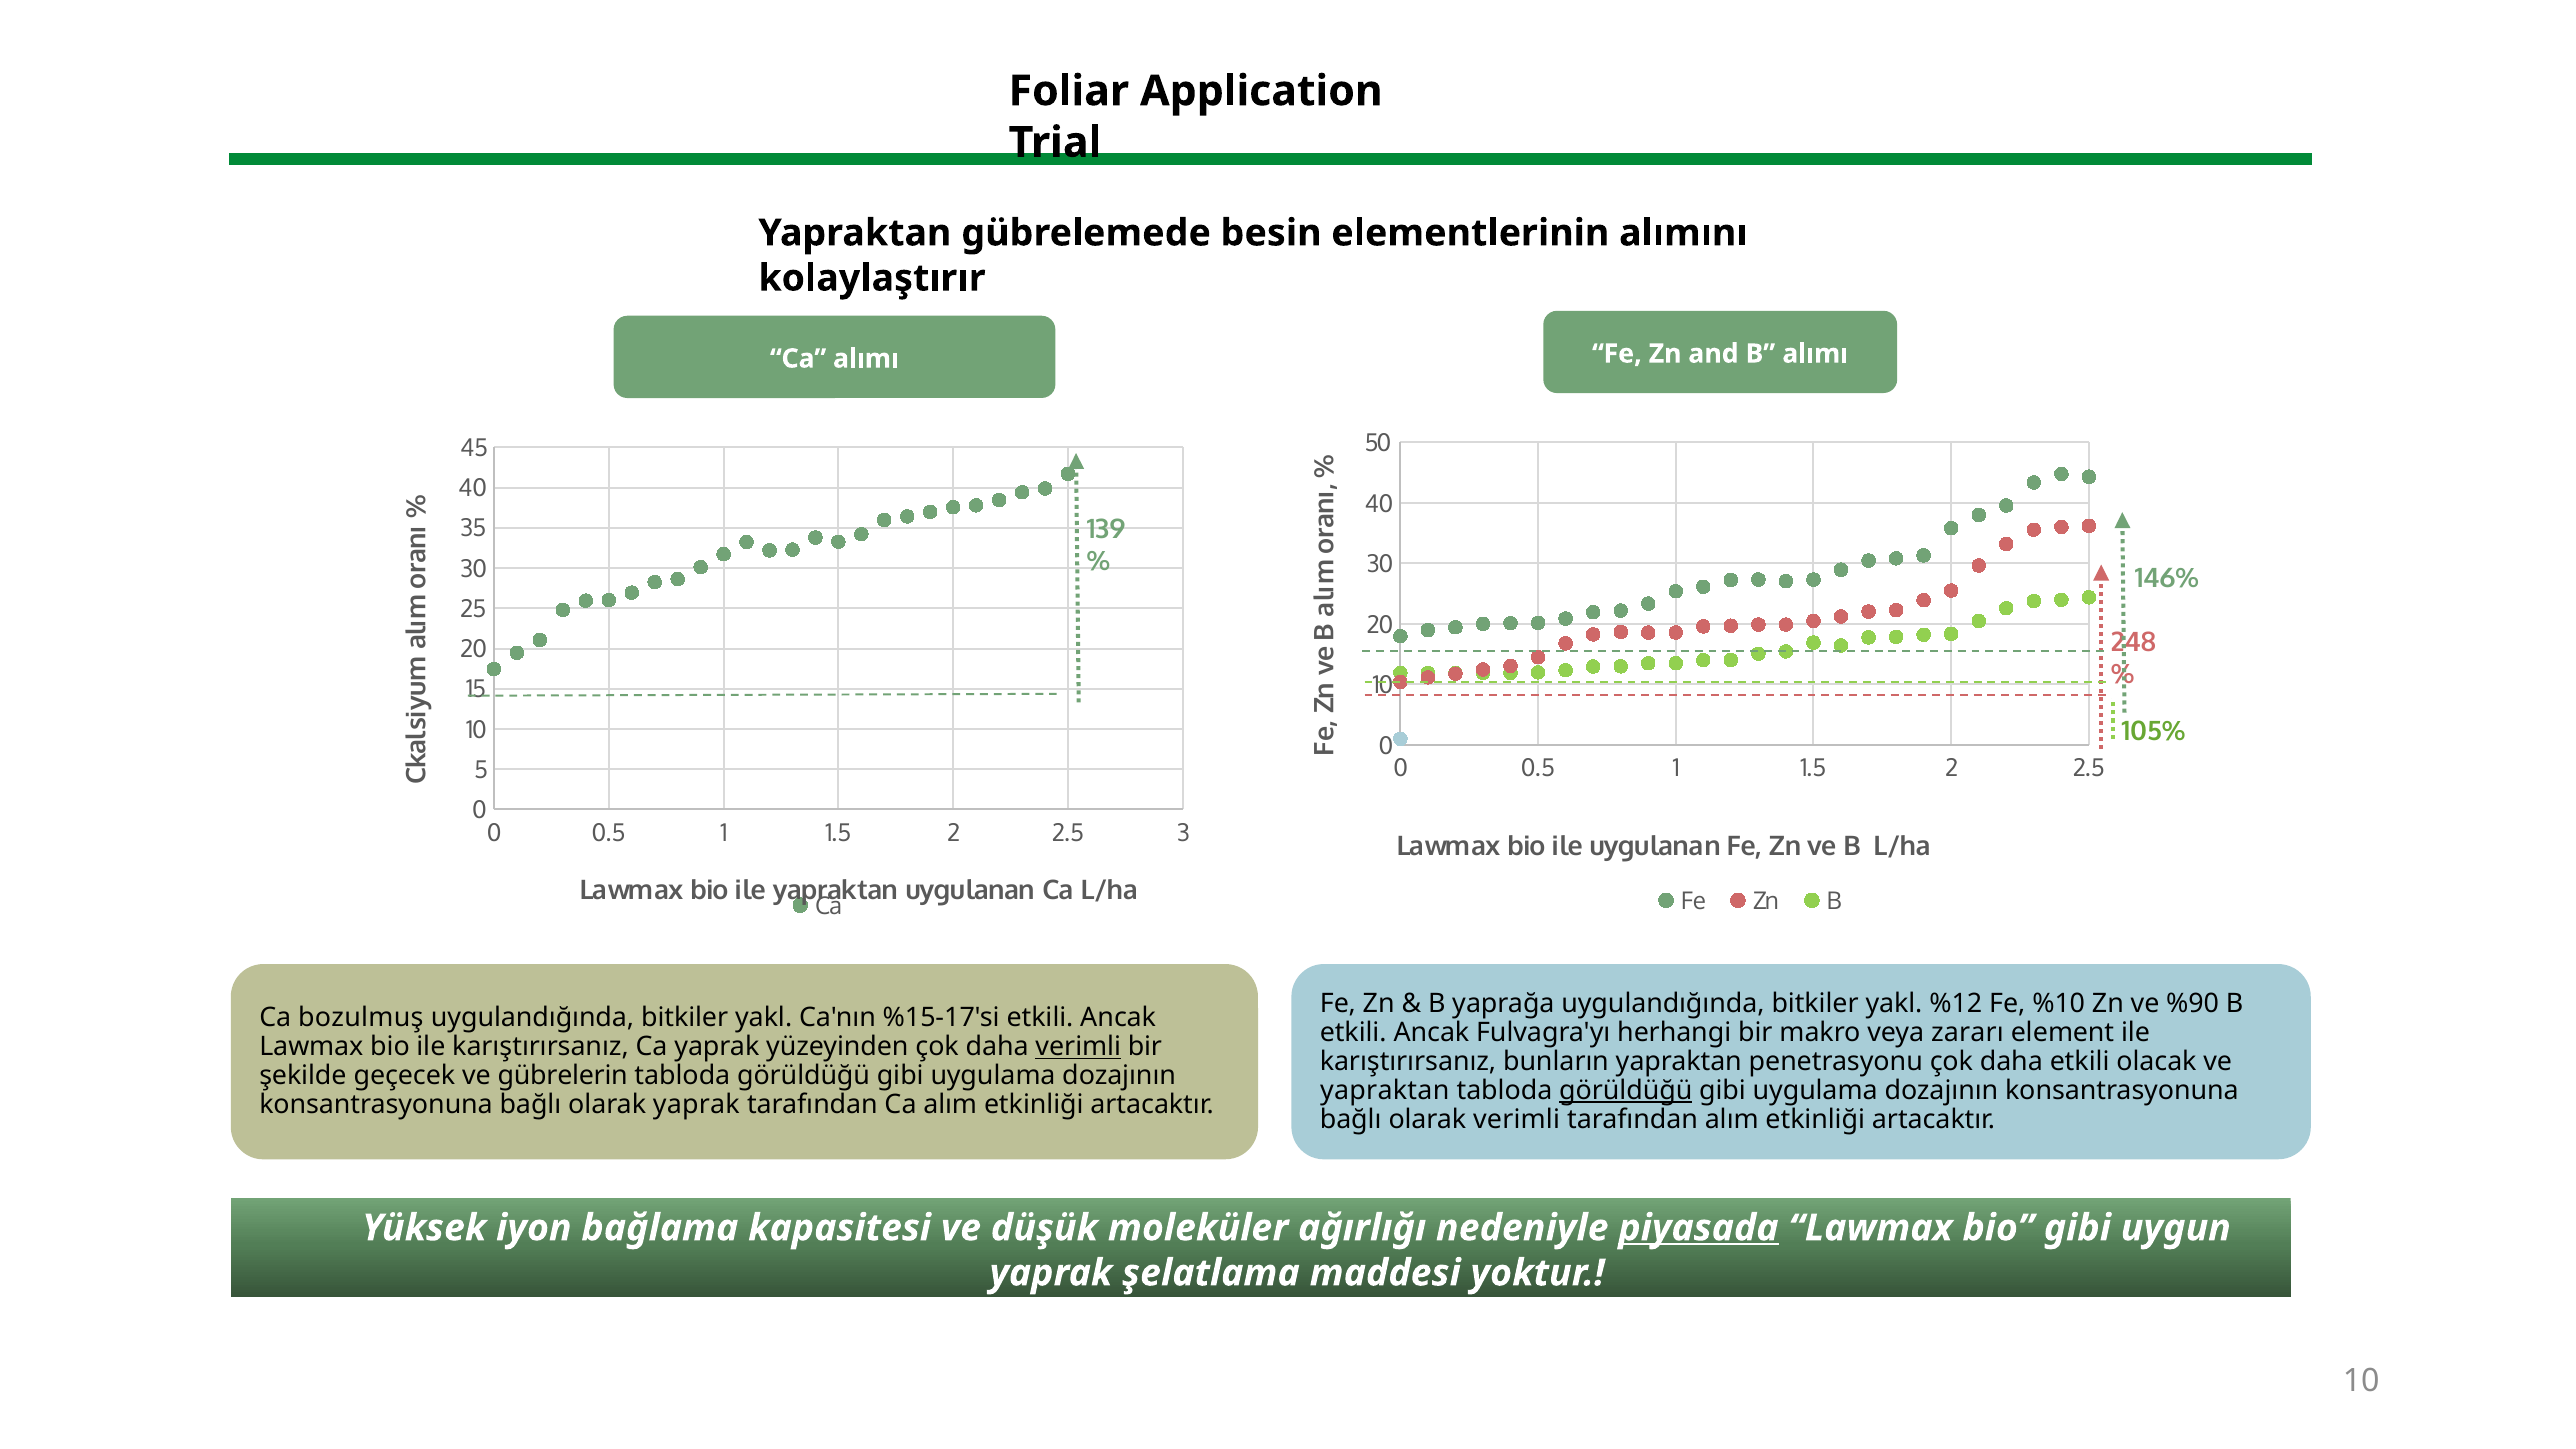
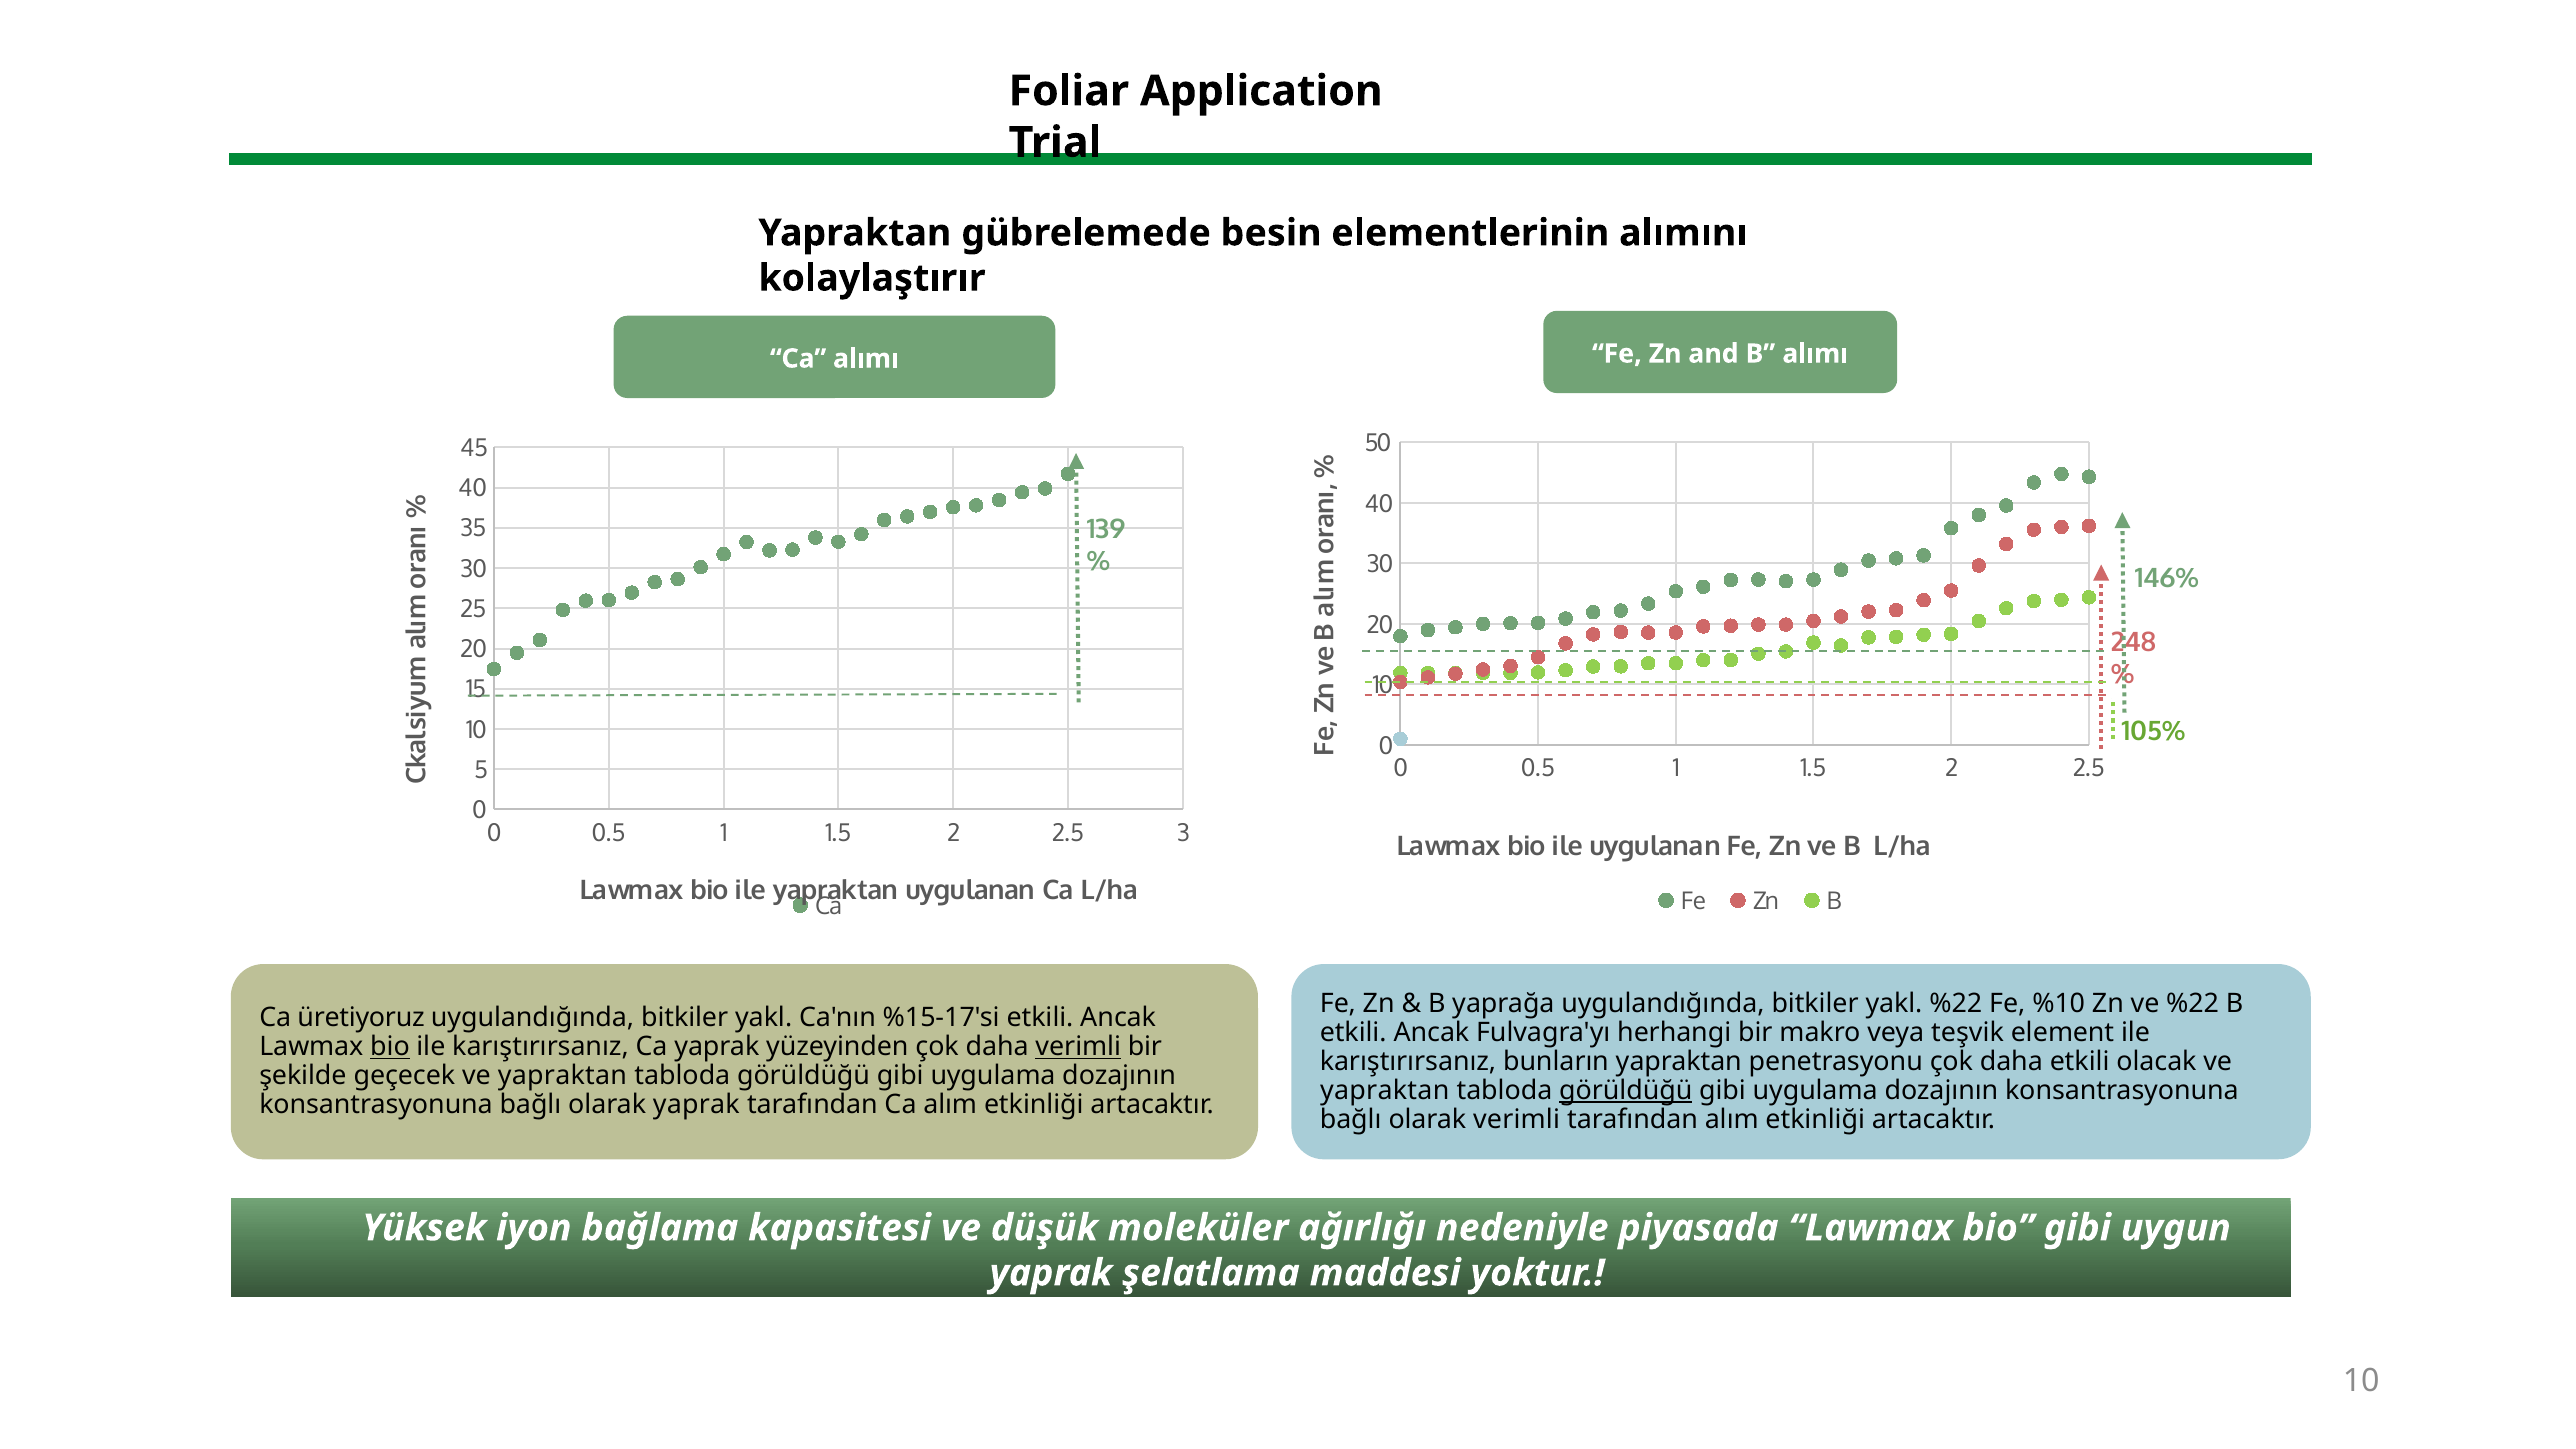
yakl %12: %12 -> %22
ve %90: %90 -> %22
bozulmuş: bozulmuş -> üretiyoruz
zararı: zararı -> teşvik
bio at (390, 1047) underline: none -> present
geçecek ve gübrelerin: gübrelerin -> yapraktan
piyasada underline: present -> none
